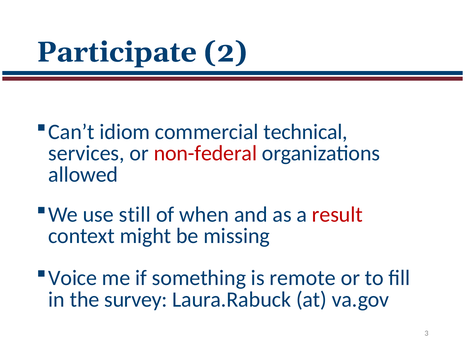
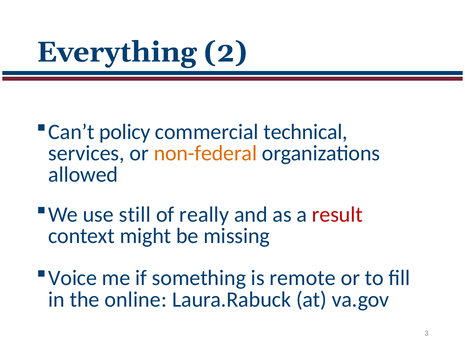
Participate: Participate -> Everything
idiom: idiom -> policy
non-federal colour: red -> orange
when: when -> really
survey: survey -> online
